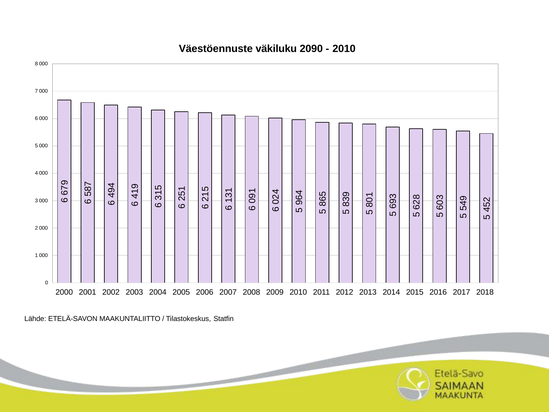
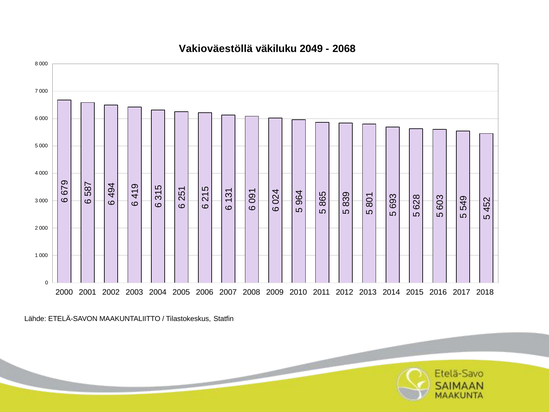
Väestöennuste: Väestöennuste -> Vakioväestöllä
2090: 2090 -> 2049
2010 at (344, 49): 2010 -> 2068
